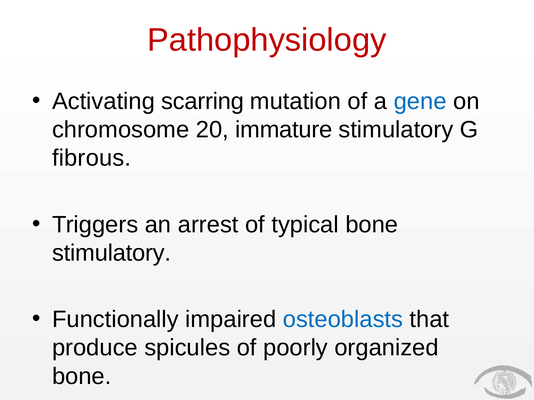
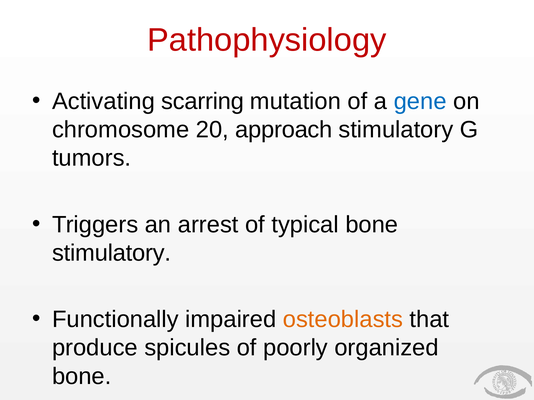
immature: immature -> approach
fibrous: fibrous -> tumors
osteoblasts colour: blue -> orange
